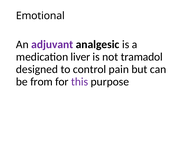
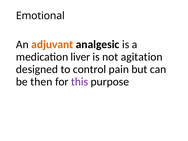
adjuvant colour: purple -> orange
tramadol: tramadol -> agitation
from: from -> then
